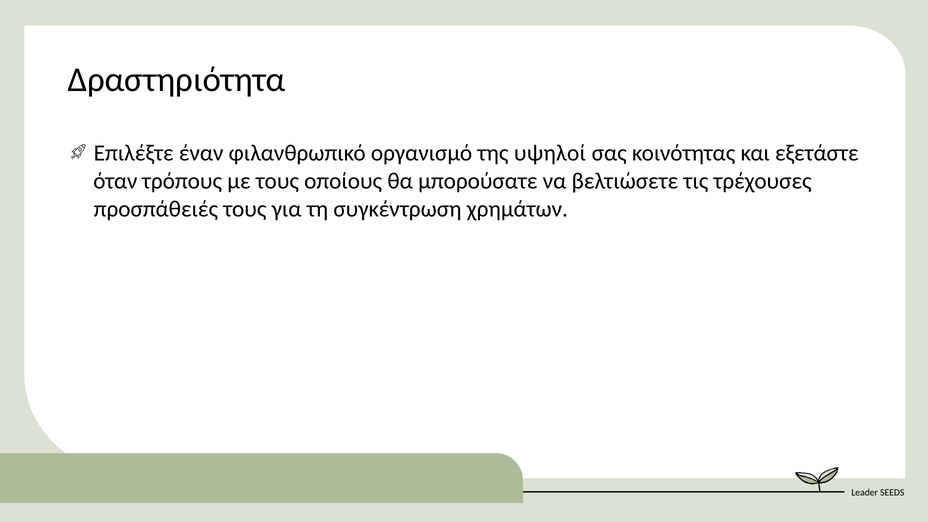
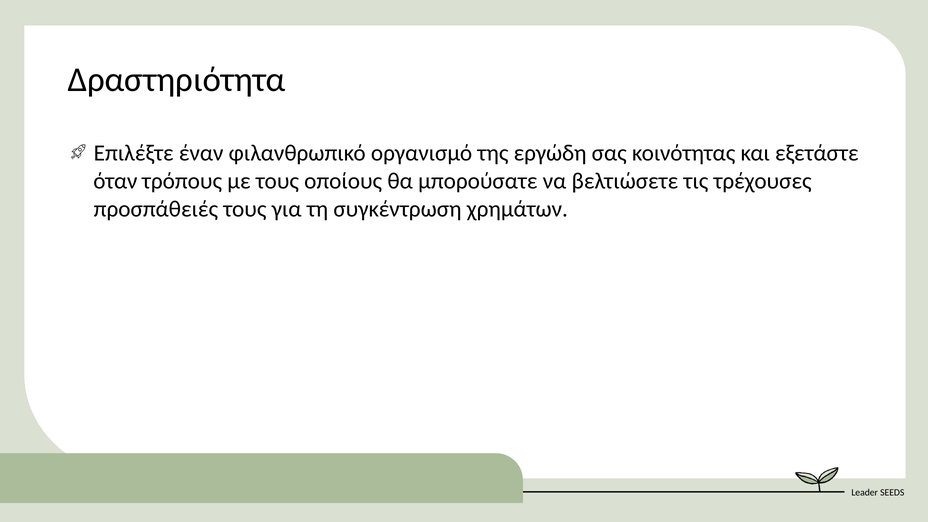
υψηλοί: υψηλοί -> εργώδη
